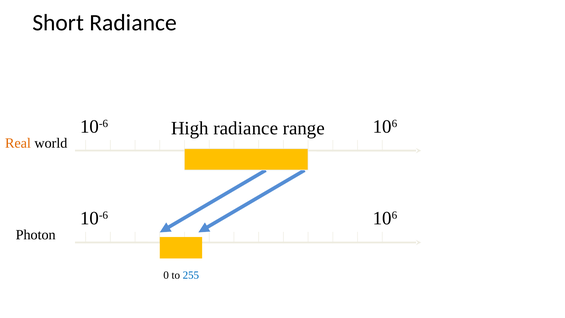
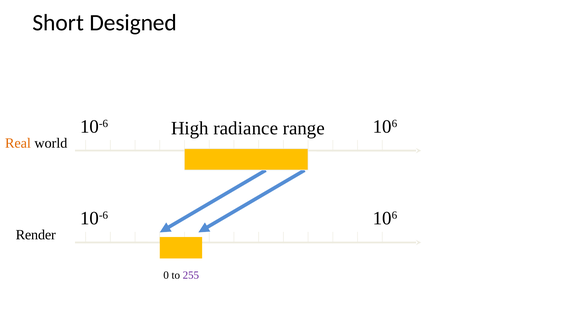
Short Radiance: Radiance -> Designed
Photon: Photon -> Render
255 colour: blue -> purple
